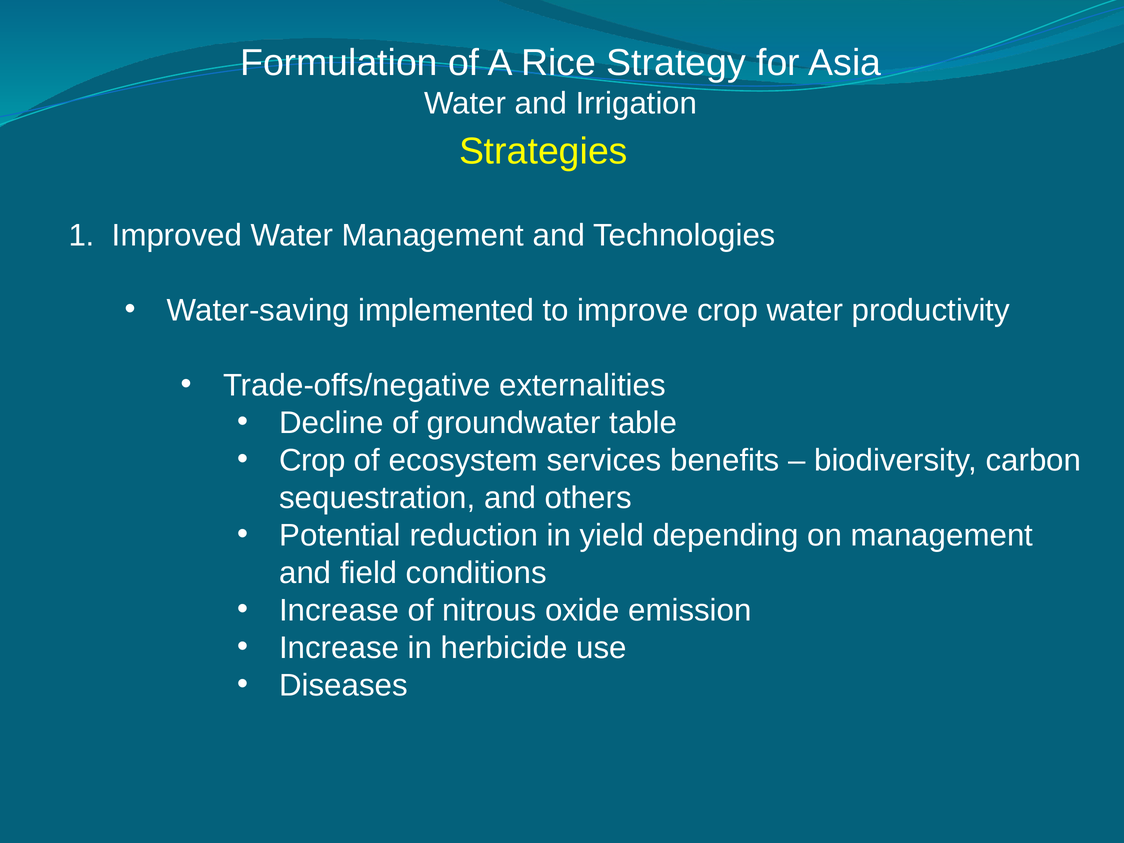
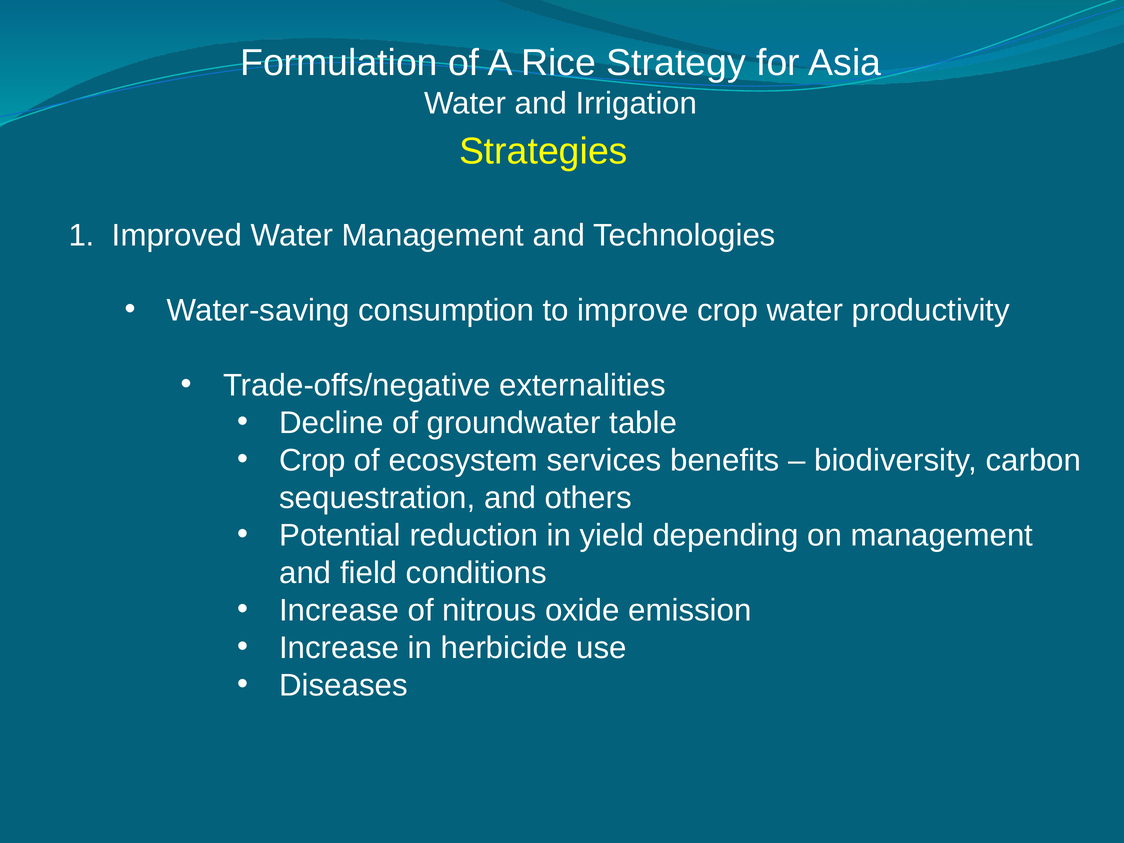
implemented: implemented -> consumption
